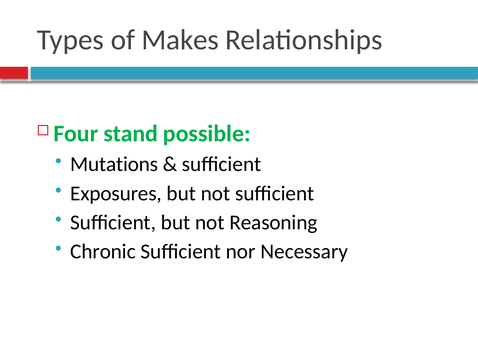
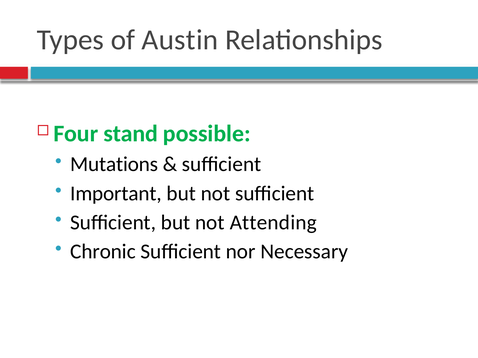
Makes: Makes -> Austin
Exposures: Exposures -> Important
Reasoning: Reasoning -> Attending
